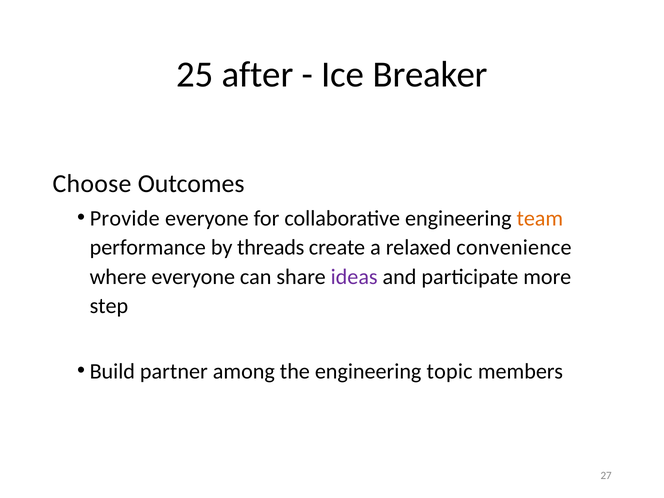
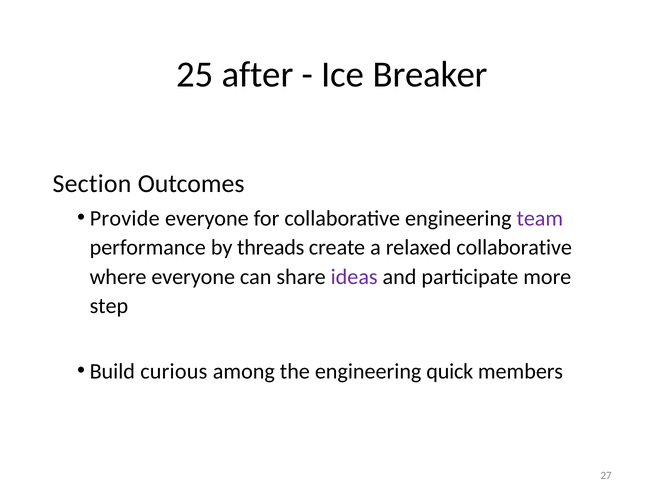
Choose: Choose -> Section
team colour: orange -> purple
relaxed convenience: convenience -> collaborative
partner: partner -> curious
topic: topic -> quick
